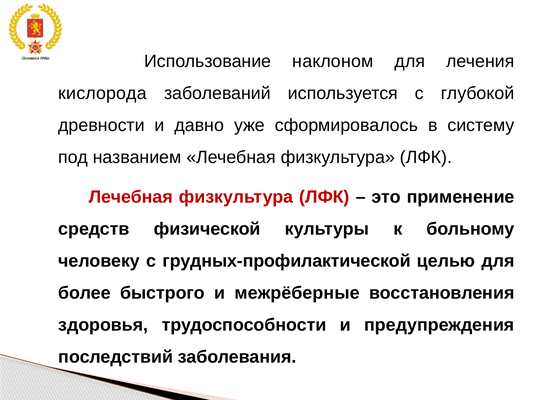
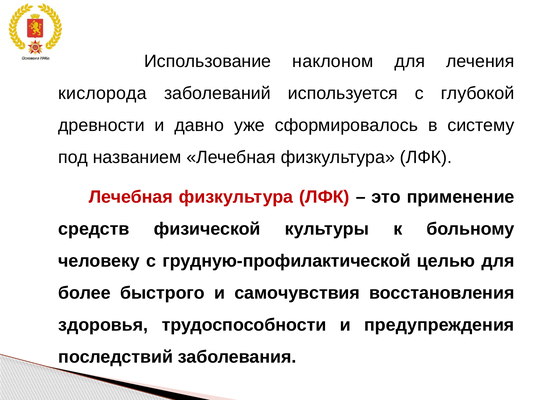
грудных-профилактической: грудных-профилактической -> грудную-профилактической
межрёберные: межрёберные -> самочувствия
